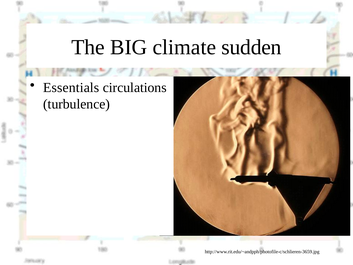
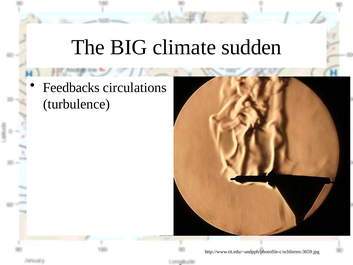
Essentials: Essentials -> Feedbacks
